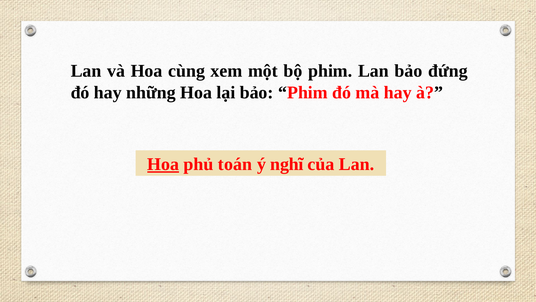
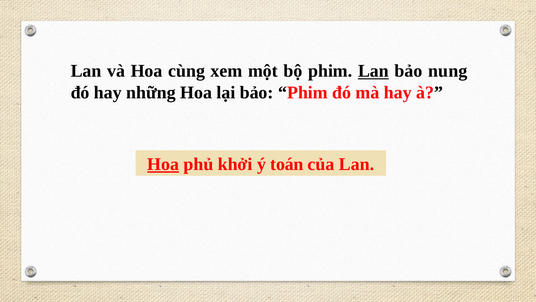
Lan at (373, 71) underline: none -> present
đứng: đứng -> nung
toán: toán -> khởi
nghĩ: nghĩ -> toán
